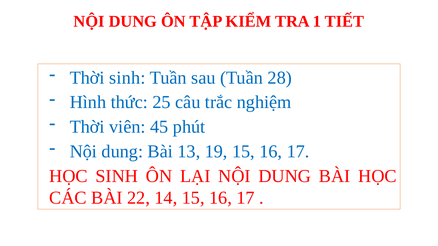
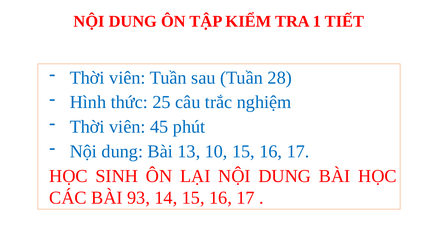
sinh at (127, 78): sinh -> viên
19: 19 -> 10
22: 22 -> 93
